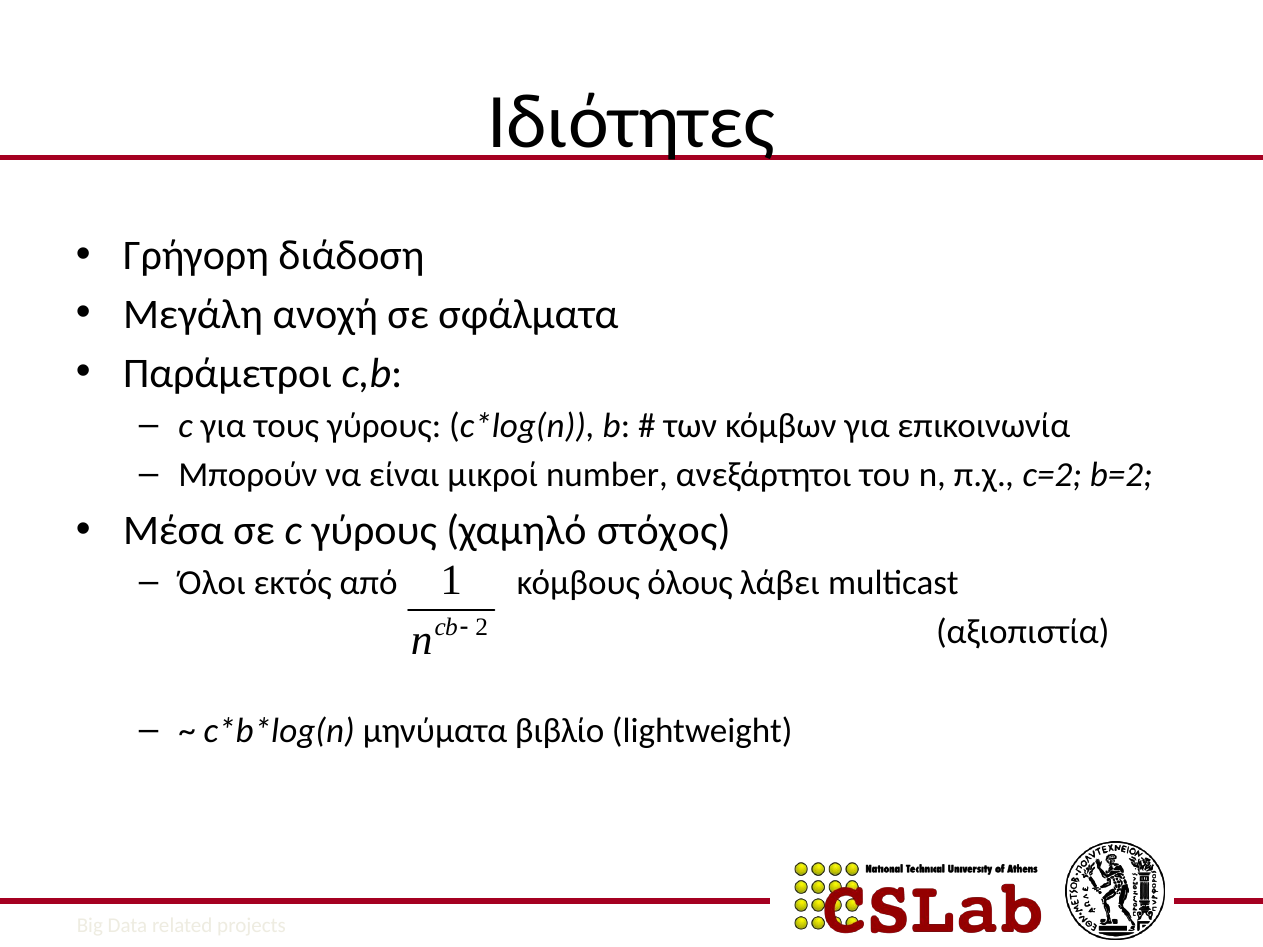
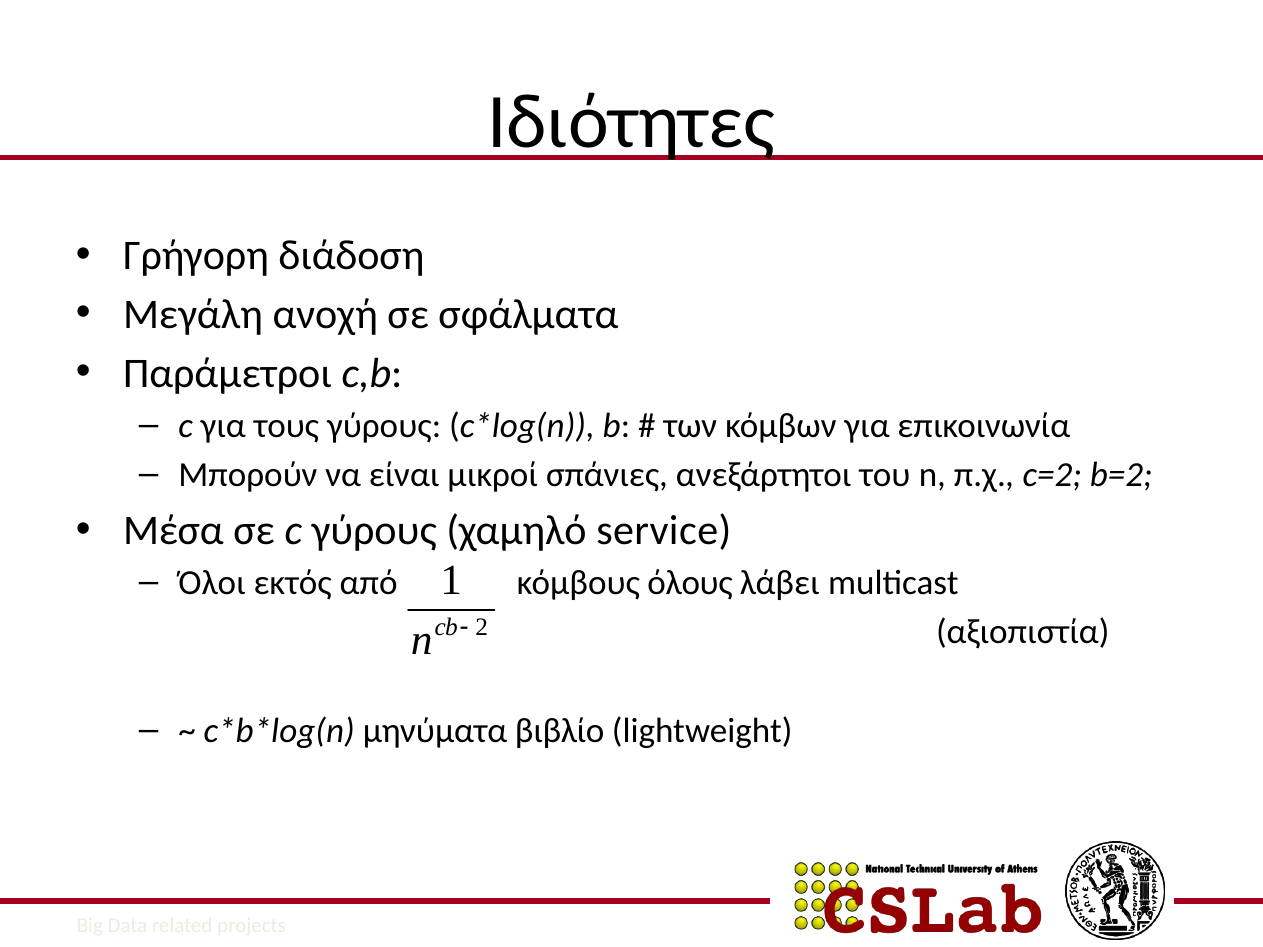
number: number -> σπάνιες
στόχος: στόχος -> service
